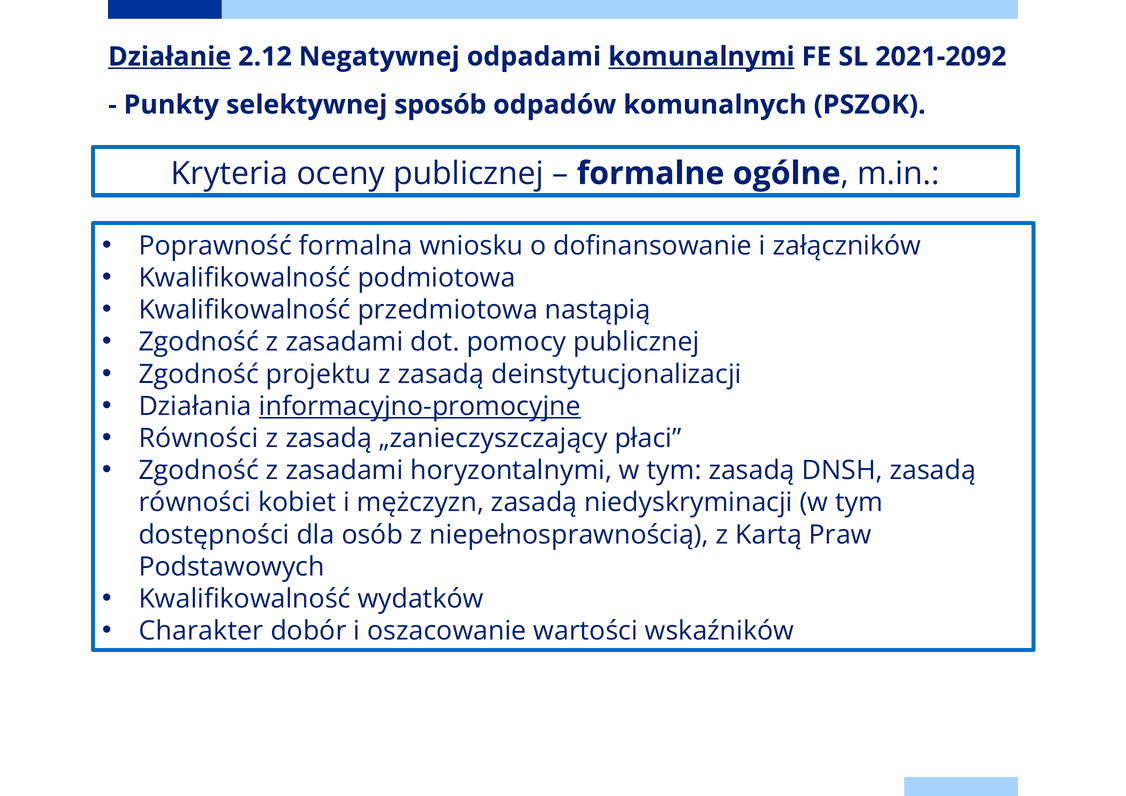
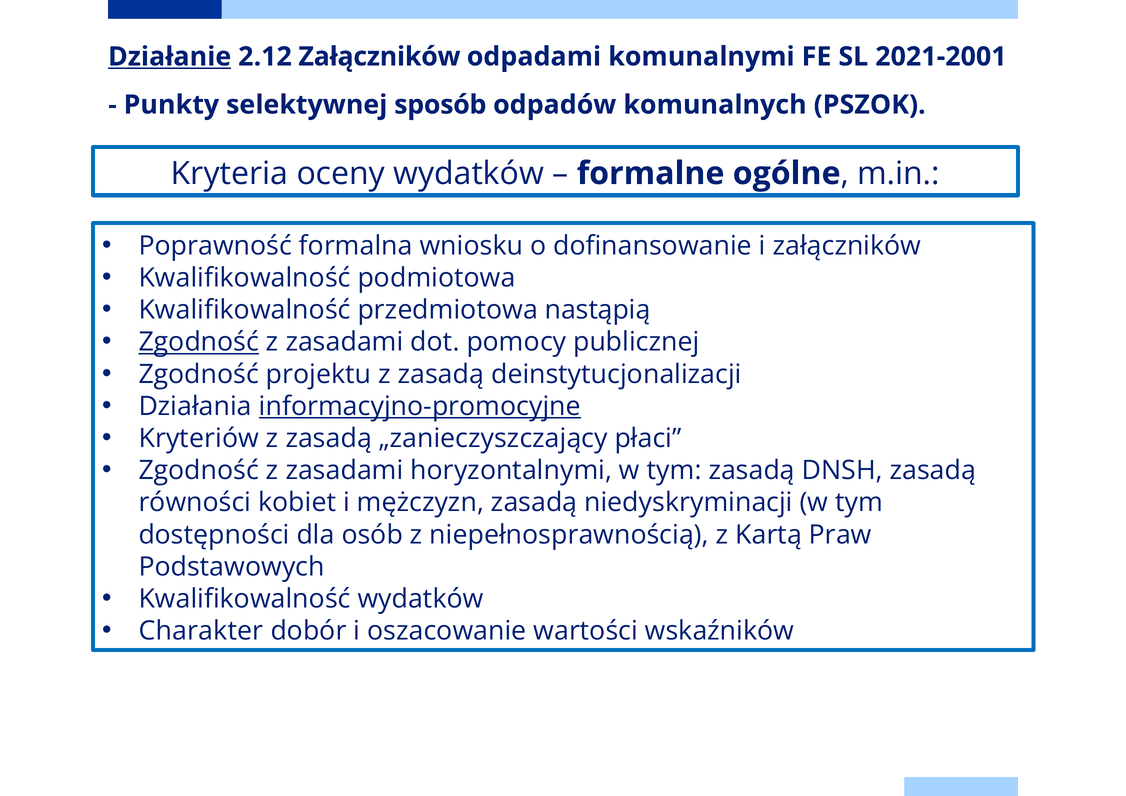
2.12 Negatywnej: Negatywnej -> Załączników
komunalnymi underline: present -> none
2021-2092: 2021-2092 -> 2021-2001
oceny publicznej: publicznej -> wydatków
Zgodność at (199, 342) underline: none -> present
Równości at (199, 439): Równości -> Kryteriów
